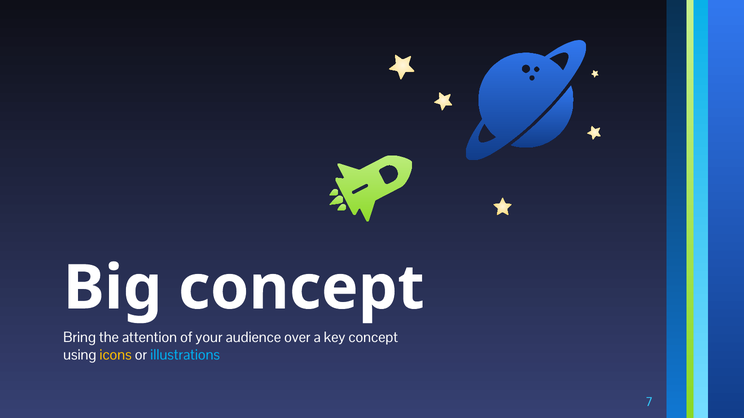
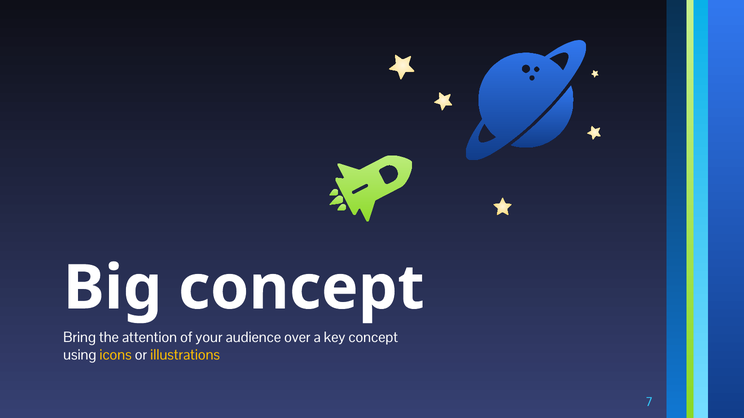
illustrations colour: light blue -> yellow
